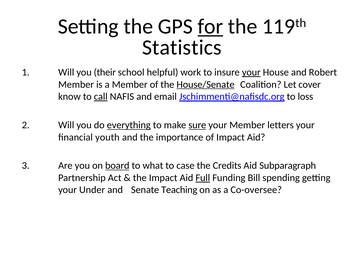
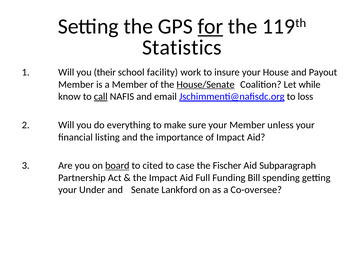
helpful: helpful -> facility
your at (251, 72) underline: present -> none
Robert: Robert -> Payout
cover: cover -> while
everything underline: present -> none
sure underline: present -> none
letters: letters -> unless
youth: youth -> listing
what: what -> cited
Credits: Credits -> Fischer
Full underline: present -> none
Teaching: Teaching -> Lankford
